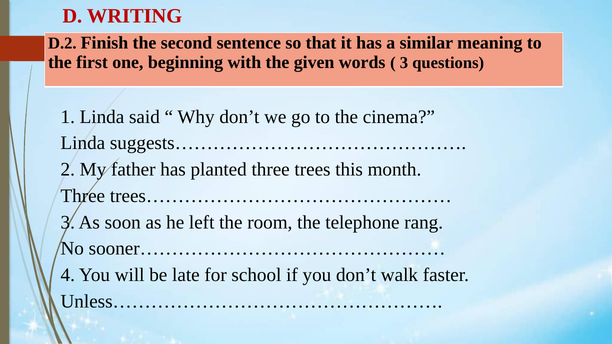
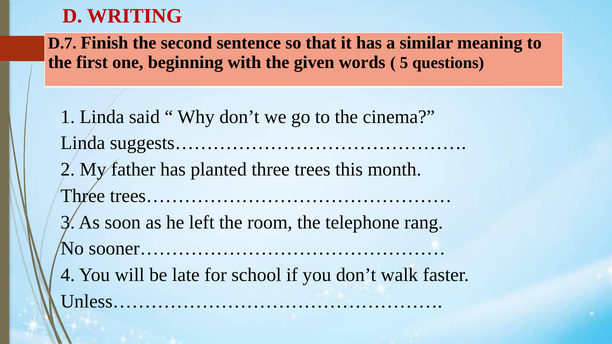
D.2: D.2 -> D.7
3 at (404, 63): 3 -> 5
